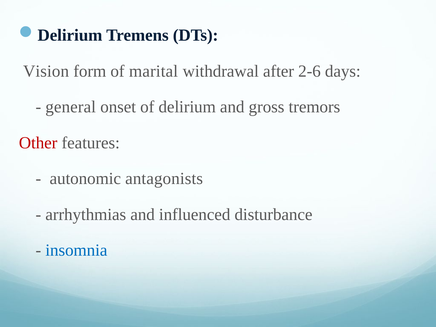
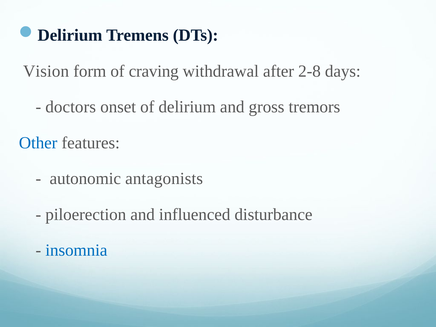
marital: marital -> craving
2-6: 2-6 -> 2-8
general: general -> doctors
Other colour: red -> blue
arrhythmias: arrhythmias -> piloerection
